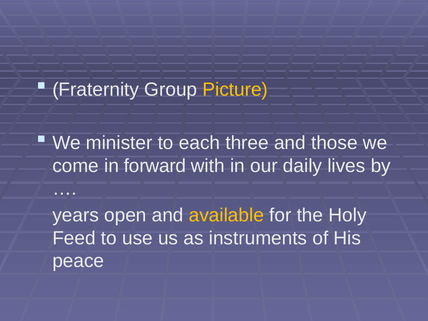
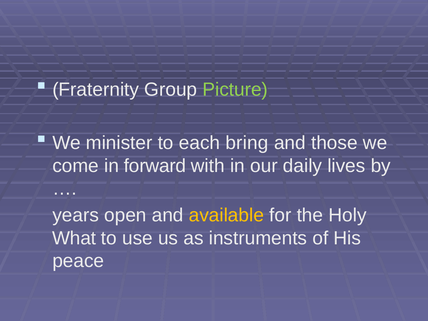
Picture colour: yellow -> light green
three: three -> bring
Feed: Feed -> What
